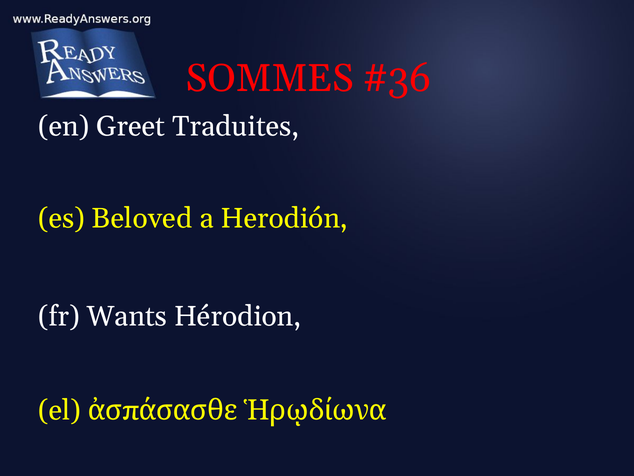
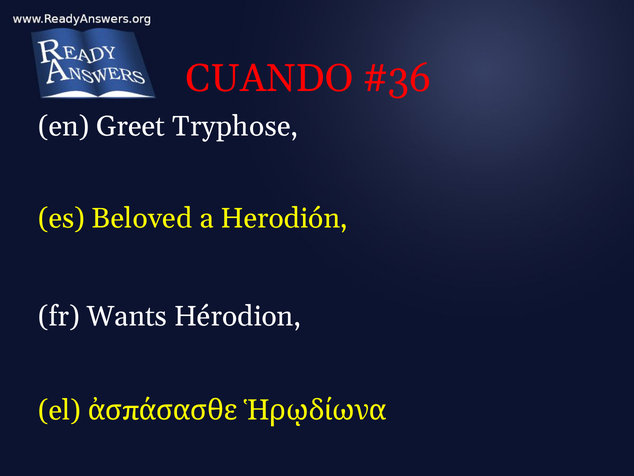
SOMMES: SOMMES -> CUANDO
Traduites: Traduites -> Tryphose
